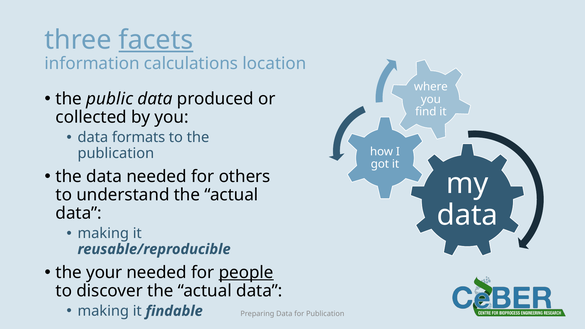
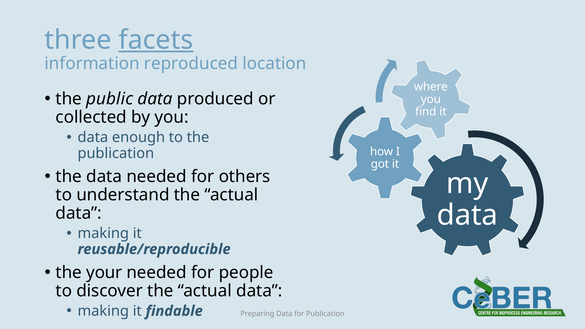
calculations: calculations -> reproduced
formats: formats -> enough
people underline: present -> none
